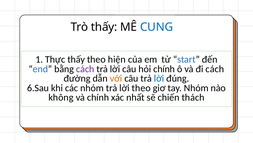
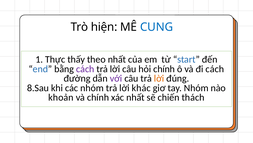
Trò thấy: thấy -> hiện
theo hiện: hiện -> nhất
với colour: orange -> purple
lời at (159, 78) colour: blue -> orange
6.Sau: 6.Sau -> 8.Sau
lời theo: theo -> khác
không: không -> khoản
